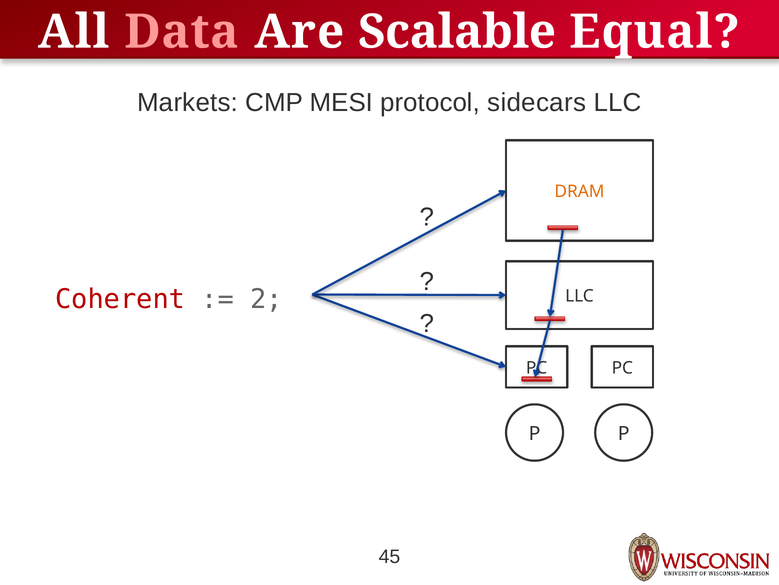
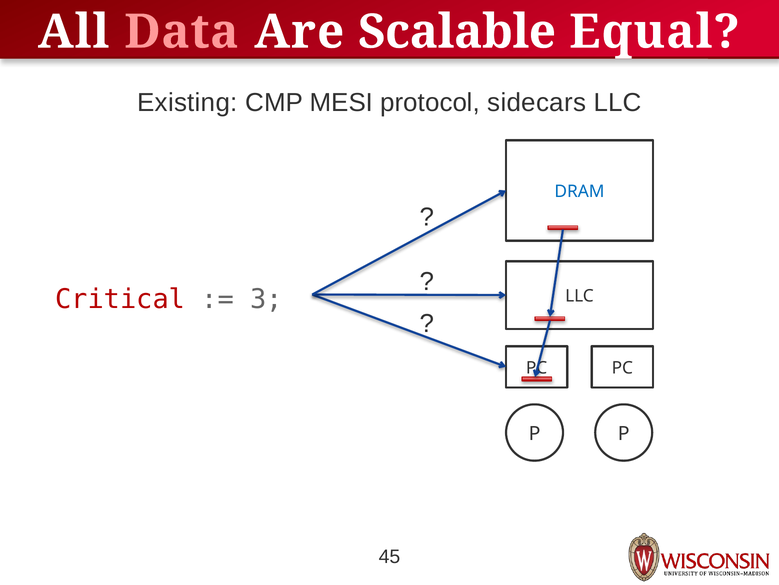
Markets: Markets -> Existing
DRAM colour: orange -> blue
Coherent: Coherent -> Critical
2: 2 -> 3
